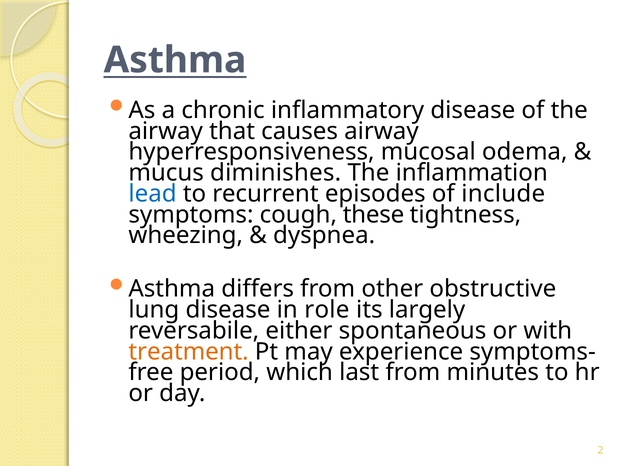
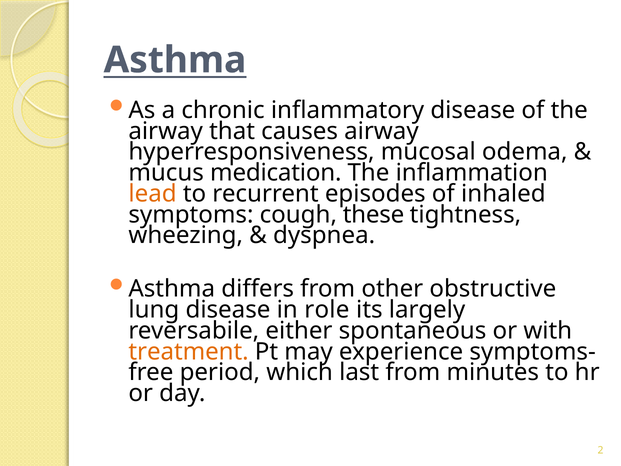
diminishes: diminishes -> medication
lead colour: blue -> orange
include: include -> inhaled
